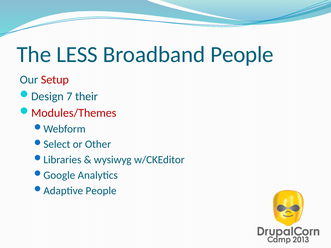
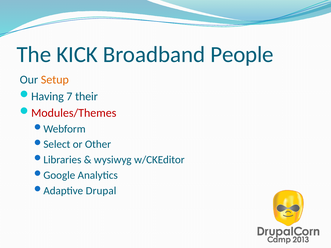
LESS: LESS -> KICK
Setup colour: red -> orange
Design: Design -> Having
People at (101, 191): People -> Drupal
